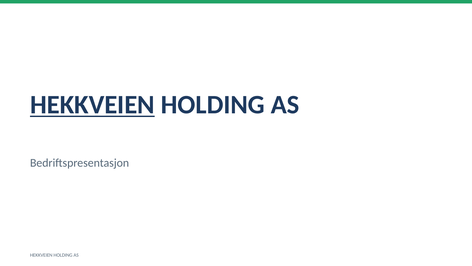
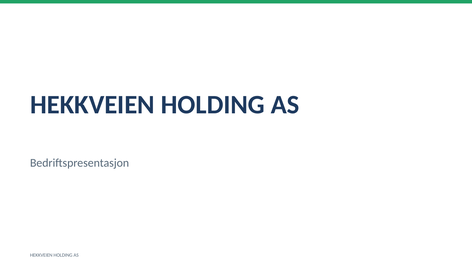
HEKKVEIEN at (92, 105) underline: present -> none
